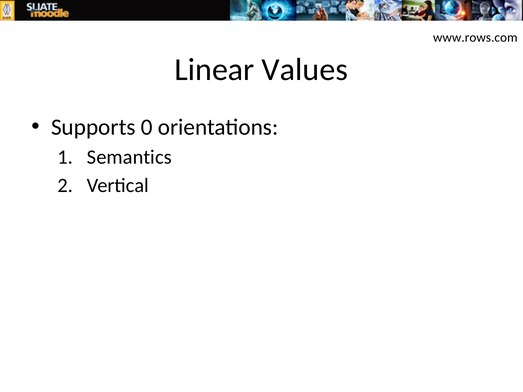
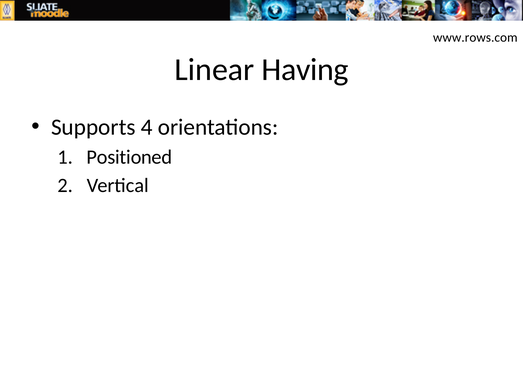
Values: Values -> Having
0: 0 -> 4
Semantics: Semantics -> Positioned
